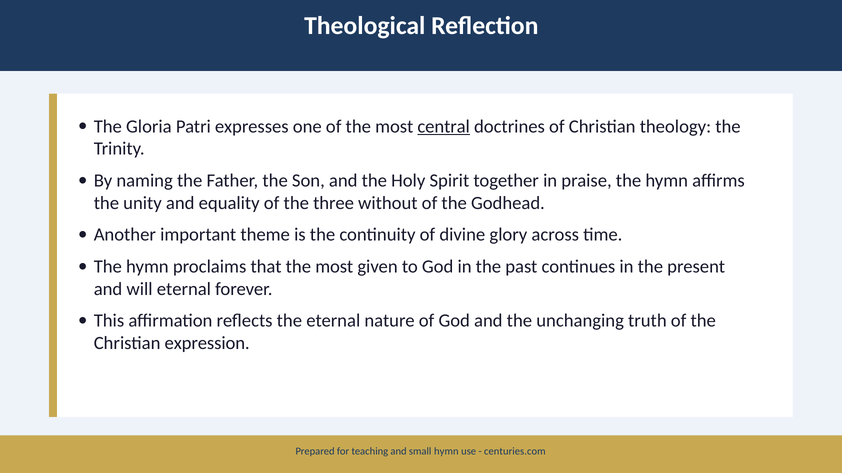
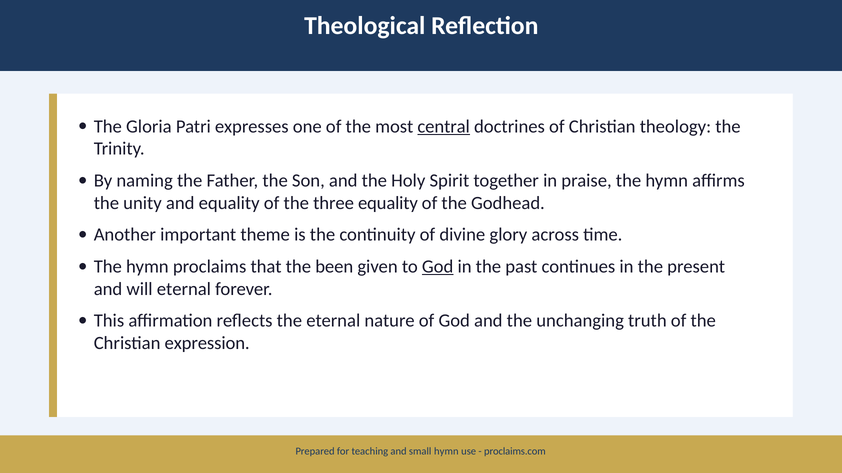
three without: without -> equality
that the most: most -> been
God at (438, 267) underline: none -> present
centuries.com: centuries.com -> proclaims.com
